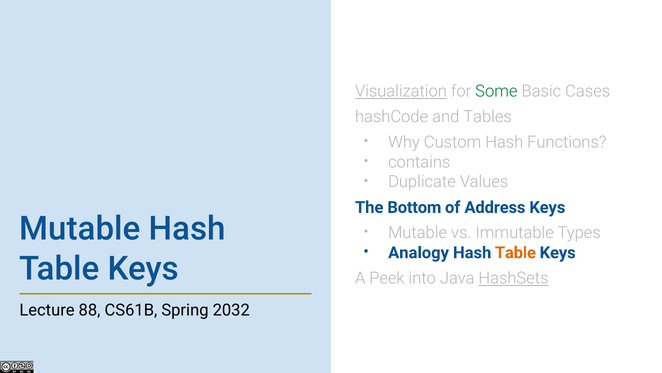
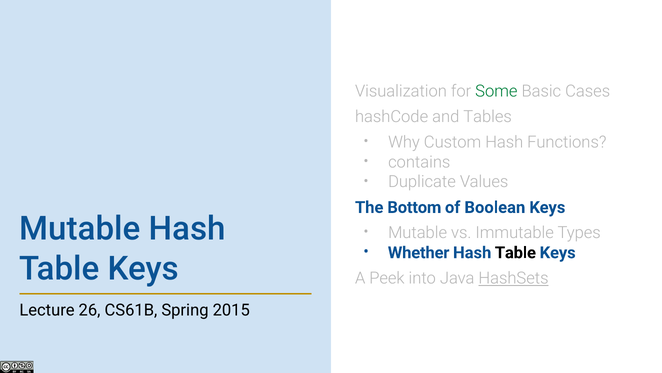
Visualization underline: present -> none
Address: Address -> Boolean
Analogy: Analogy -> Whether
Table at (515, 252) colour: orange -> black
88: 88 -> 26
2032: 2032 -> 2015
